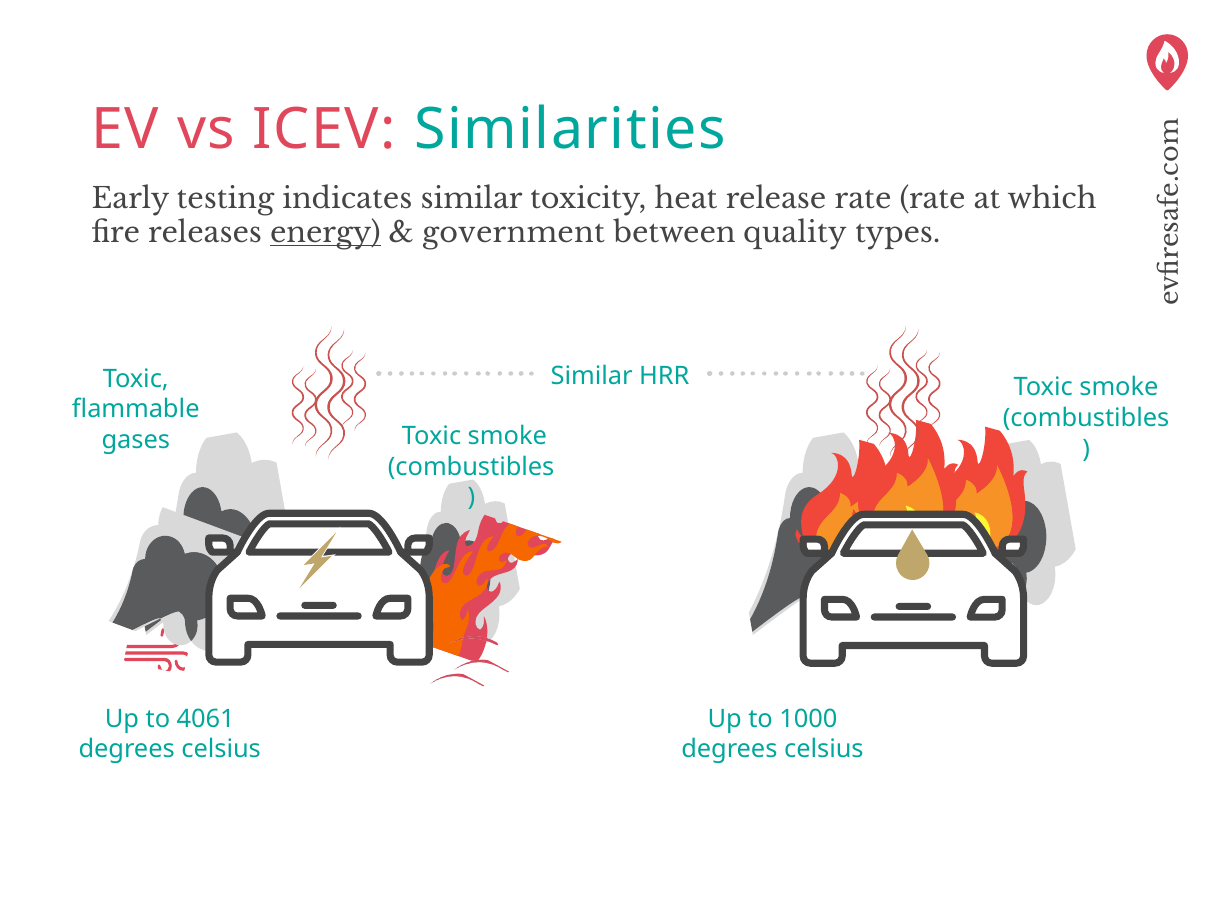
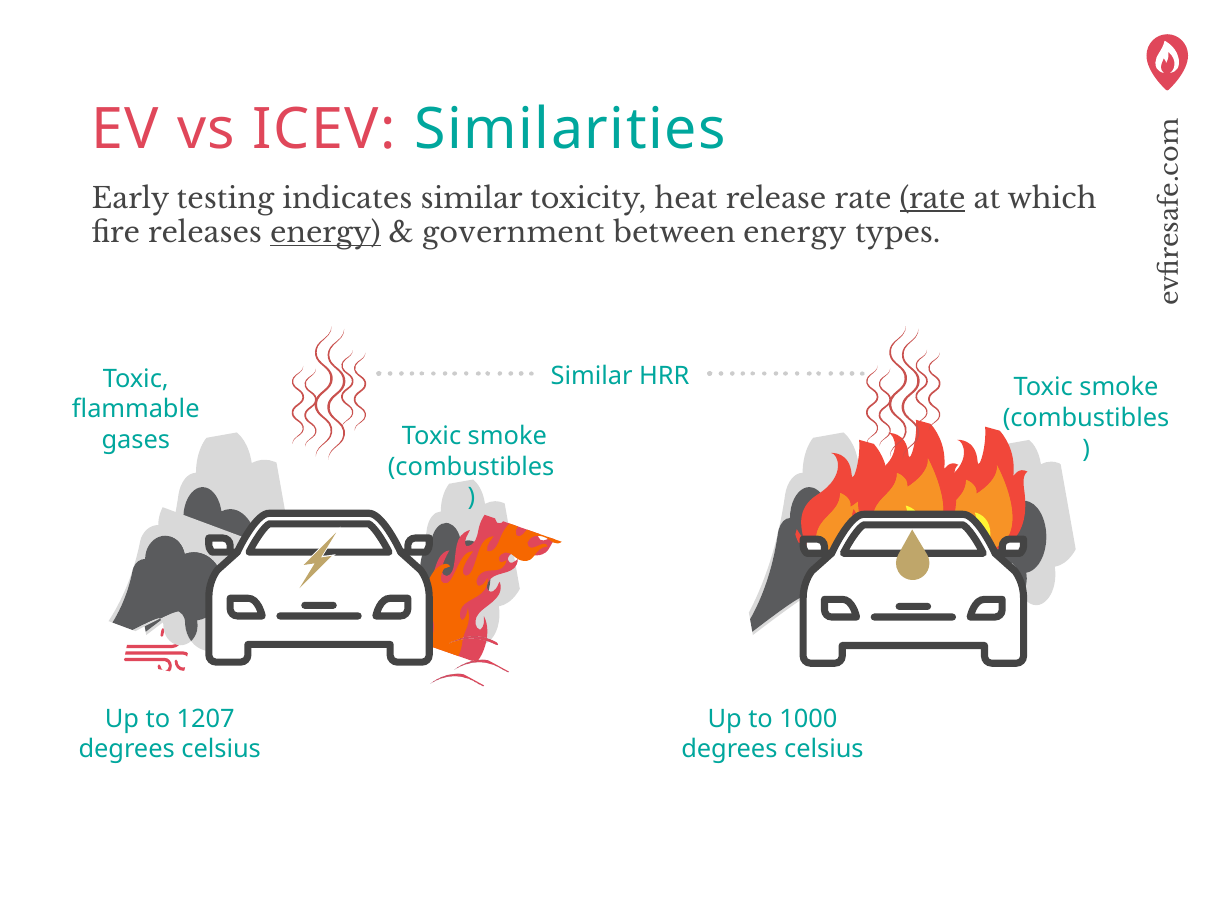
rate at (933, 199) underline: none -> present
between quality: quality -> energy
4061: 4061 -> 1207
